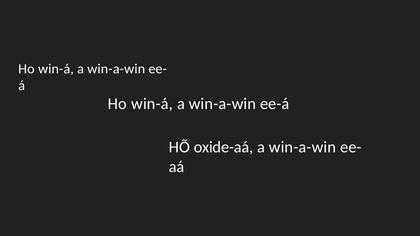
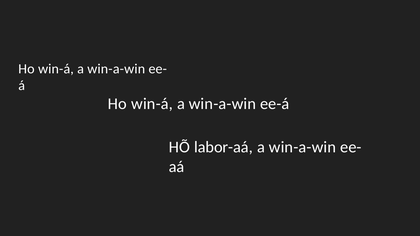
oxide-aá: oxide-aá -> labor-aá
